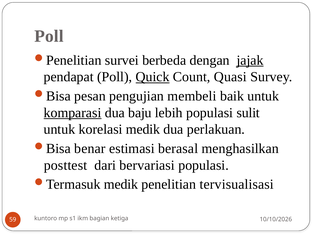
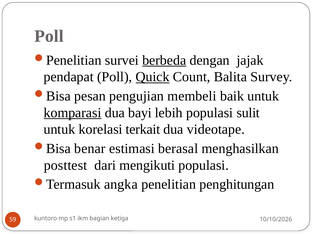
berbeda underline: none -> present
jajak underline: present -> none
Quasi: Quasi -> Balita
baju: baju -> bayi
korelasi medik: medik -> terkait
perlakuan: perlakuan -> videotape
bervariasi: bervariasi -> mengikuti
medik at (121, 184): medik -> angka
tervisualisasi: tervisualisasi -> penghitungan
